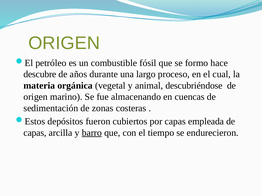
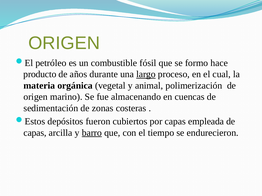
descubre: descubre -> producto
largo underline: none -> present
descubriéndose: descubriéndose -> polimerización
